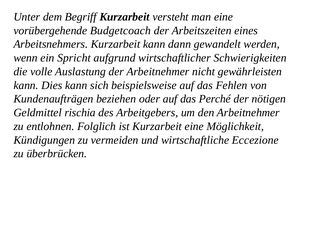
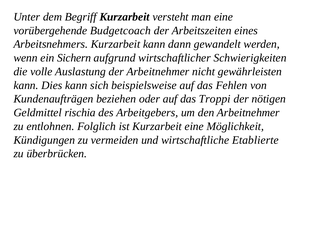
Spricht: Spricht -> Sichern
Perché: Perché -> Troppi
Eccezione: Eccezione -> Etablierte
